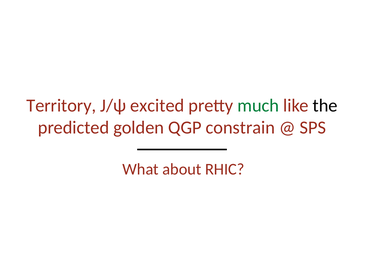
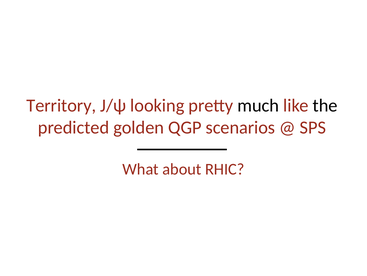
excited: excited -> looking
much colour: green -> black
constrain: constrain -> scenarios
